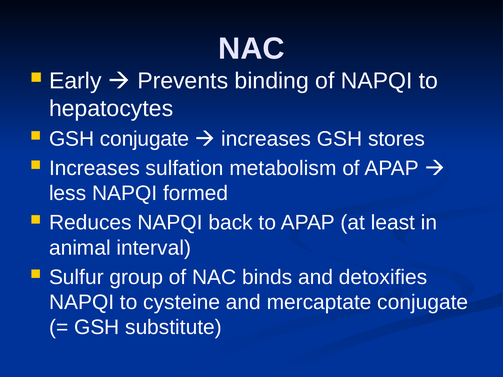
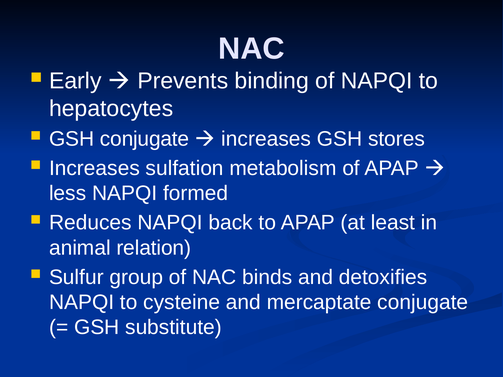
interval: interval -> relation
